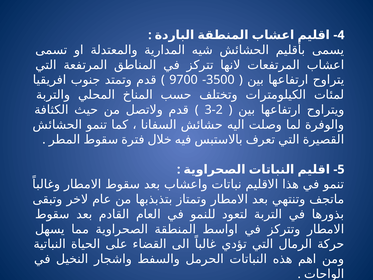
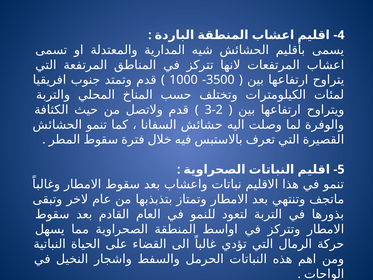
9700: 9700 -> 1000
